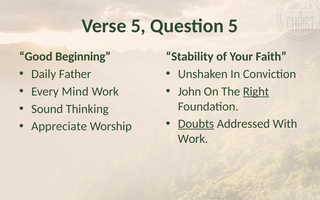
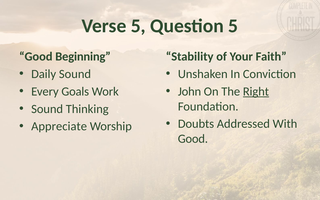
Daily Father: Father -> Sound
Mind: Mind -> Goals
Doubts underline: present -> none
Work at (193, 139): Work -> Good
